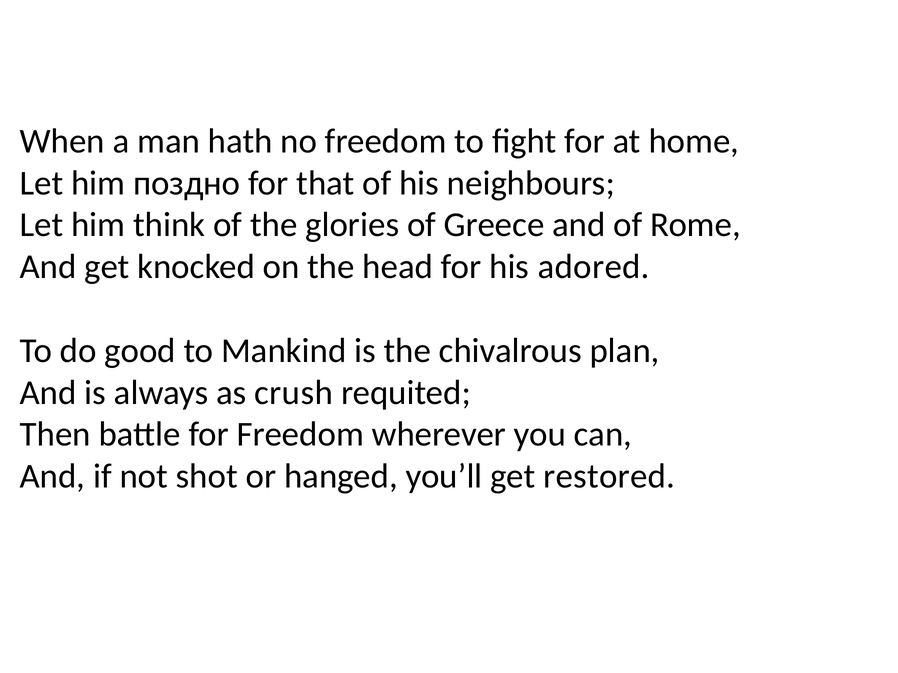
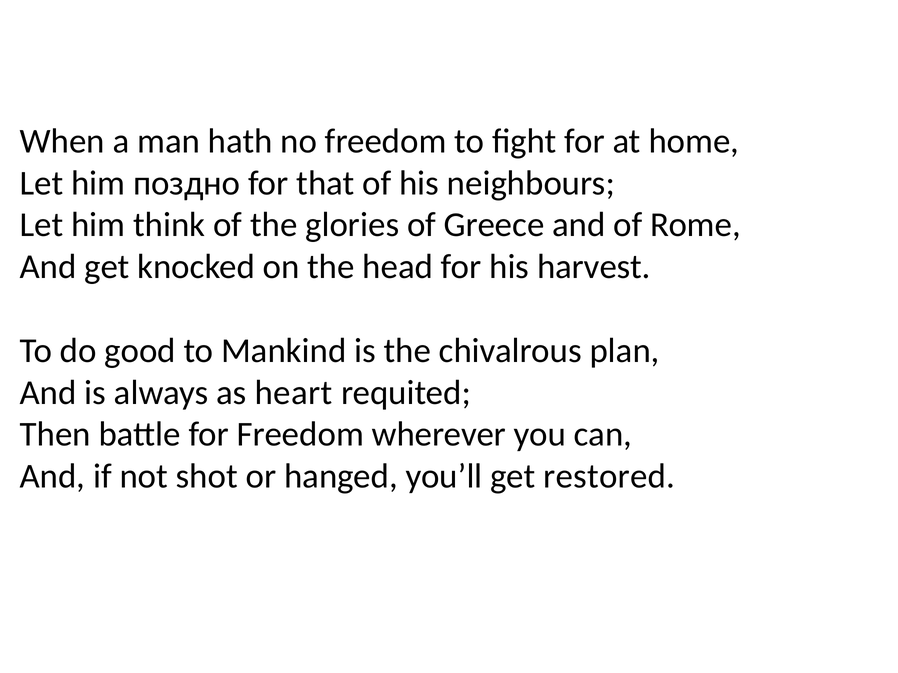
adored: adored -> harvest
crush: crush -> heart
